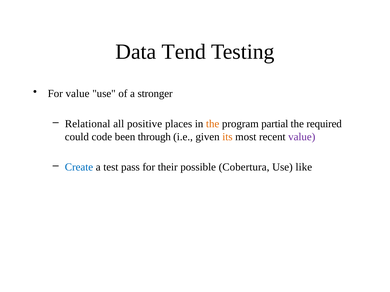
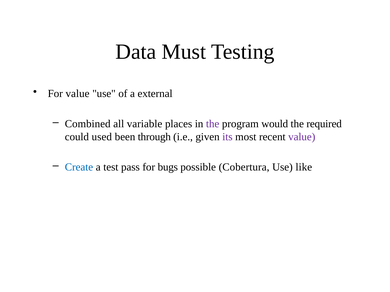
Tend: Tend -> Must
stronger: stronger -> external
Relational: Relational -> Combined
positive: positive -> variable
the at (213, 124) colour: orange -> purple
partial: partial -> would
code: code -> used
its colour: orange -> purple
their: their -> bugs
